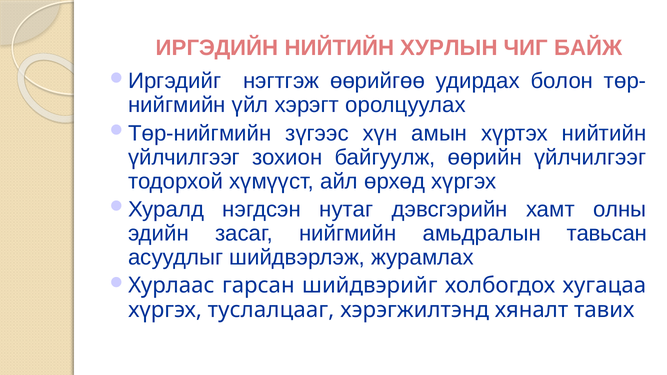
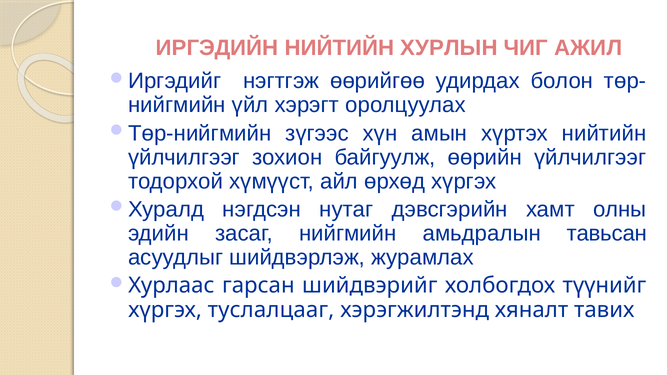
БАЙЖ: БАЙЖ -> АЖИЛ
хугацаа: хугацаа -> түүнийг
